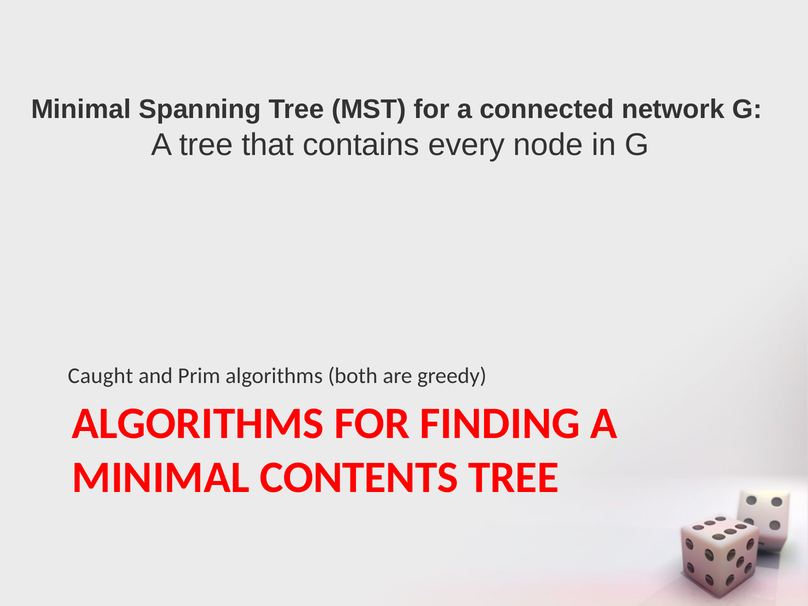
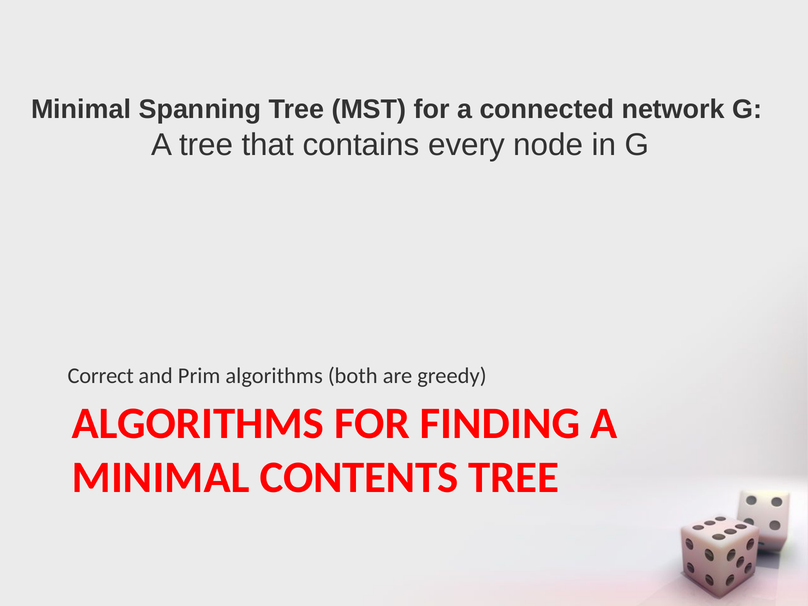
Caught: Caught -> Correct
